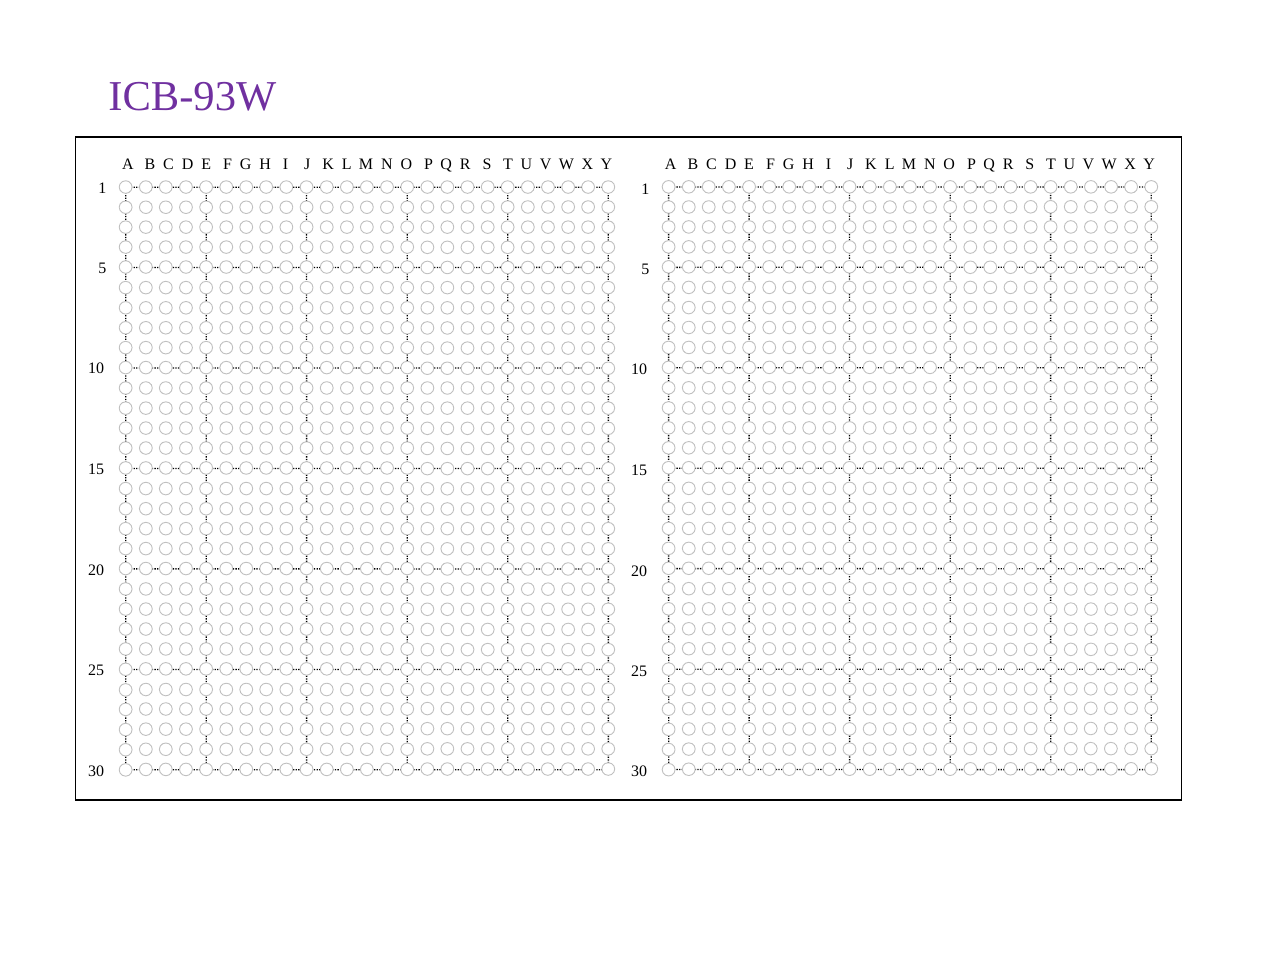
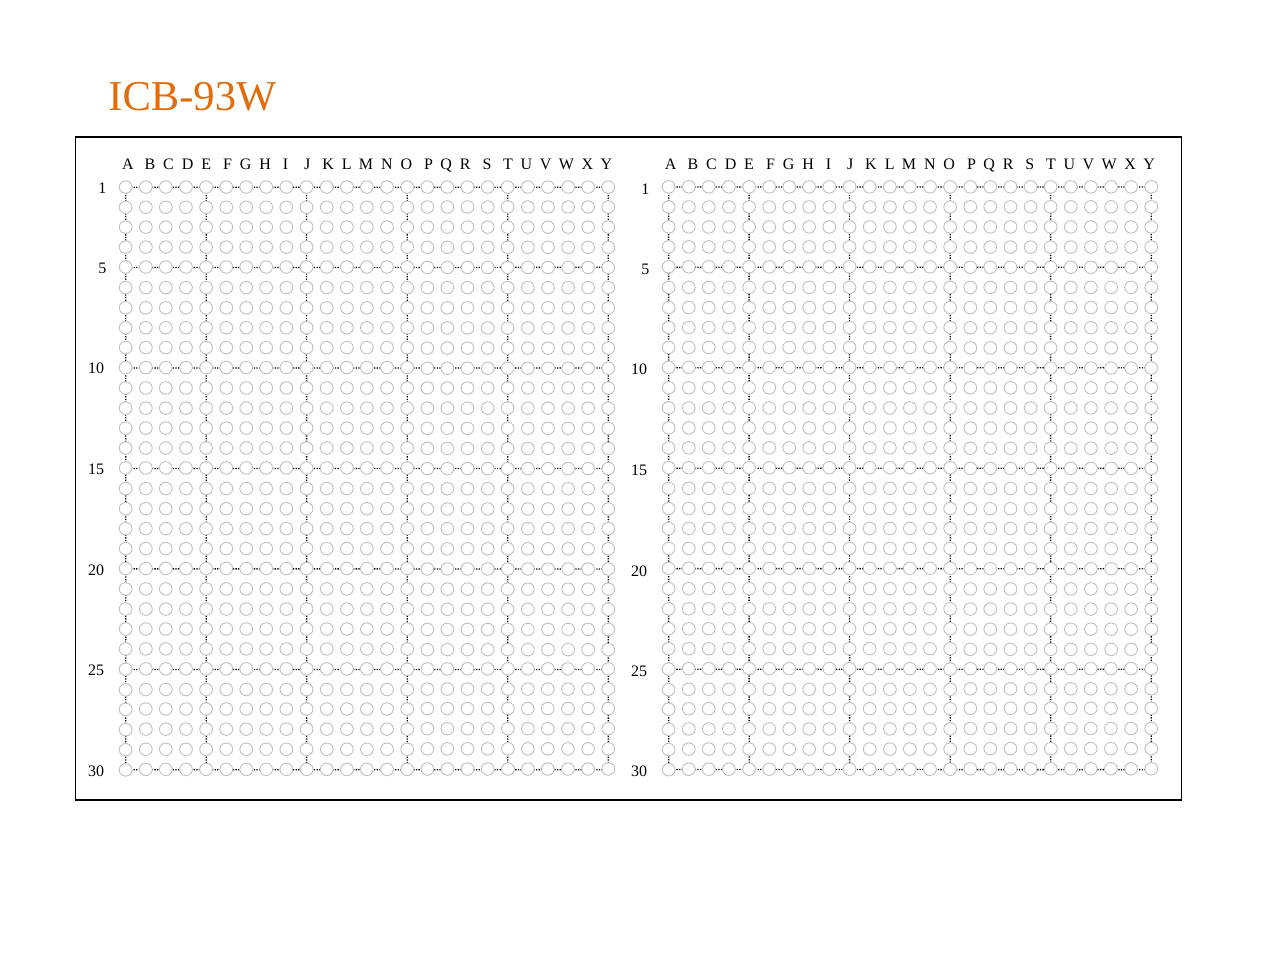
ICB-93W colour: purple -> orange
